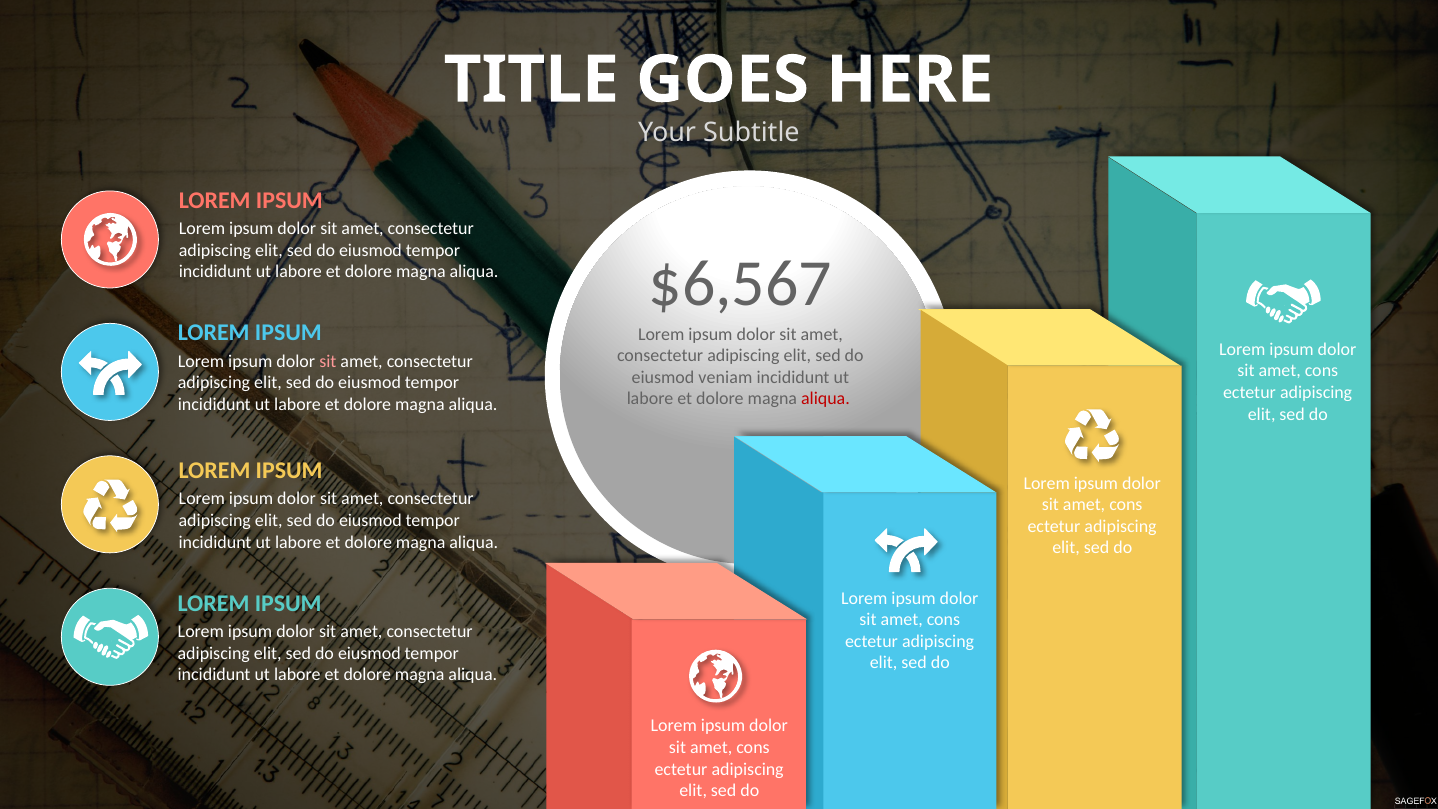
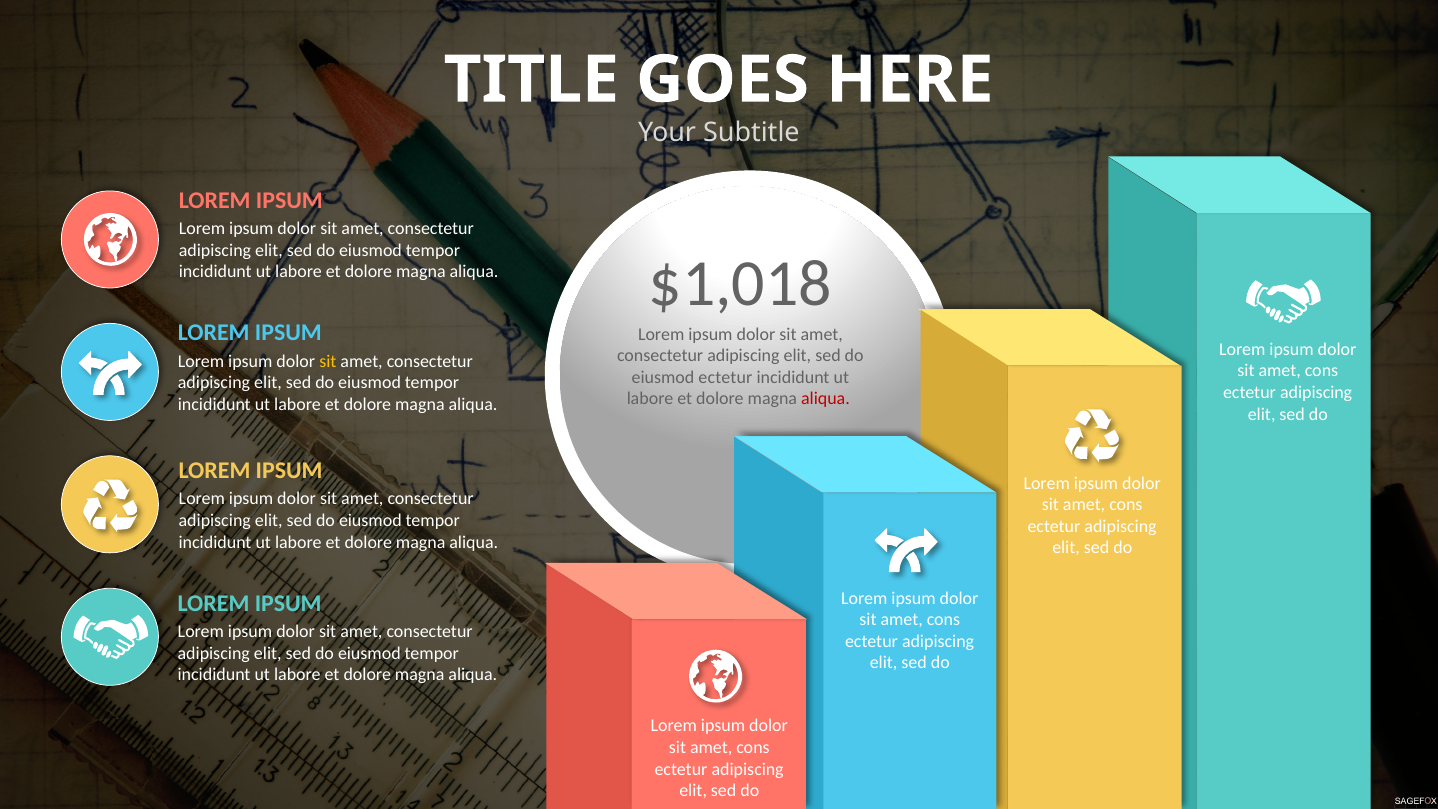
$6,567: $6,567 -> $1,018
sit at (328, 361) colour: pink -> yellow
eiusmod veniam: veniam -> ectetur
